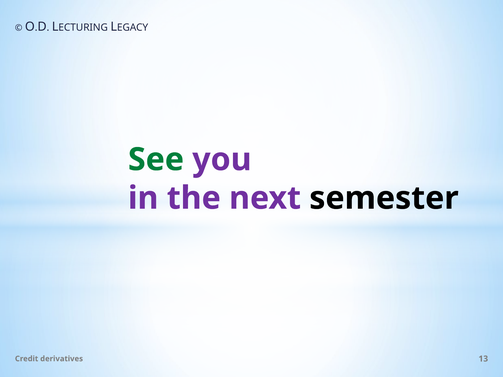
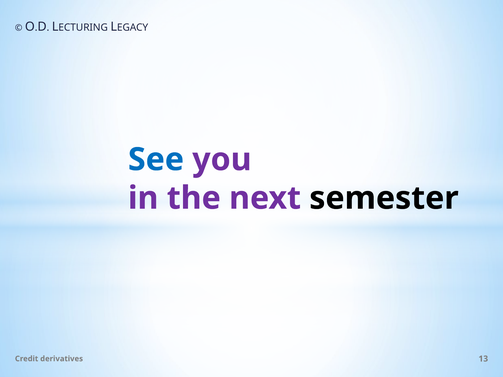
See colour: green -> blue
